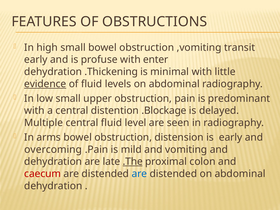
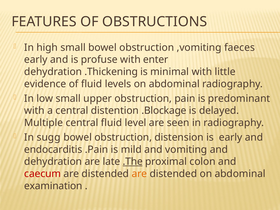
transit: transit -> faeces
evidence underline: present -> none
arms: arms -> sugg
overcoming: overcoming -> endocarditis
are at (139, 174) colour: blue -> orange
dehydration at (53, 186): dehydration -> examination
